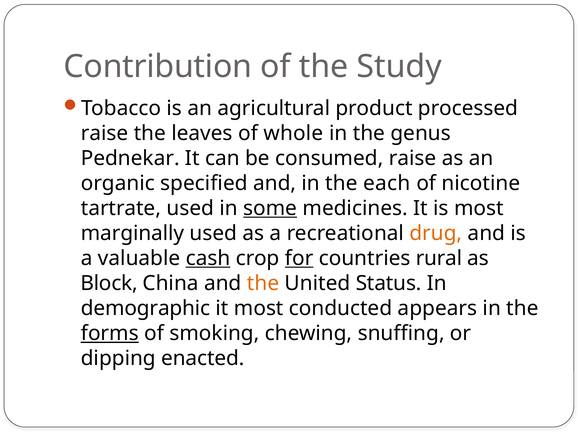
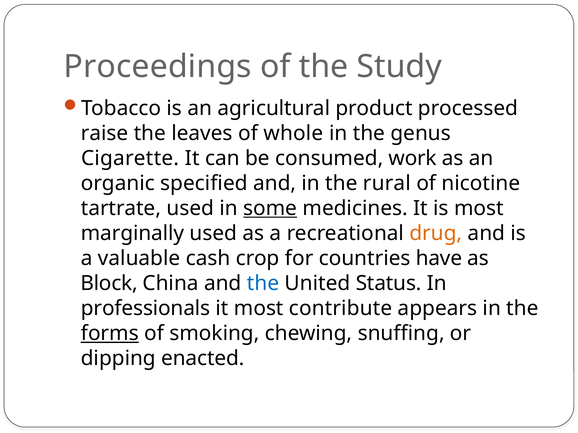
Contribution: Contribution -> Proceedings
Pednekar: Pednekar -> Cigarette
consumed raise: raise -> work
each: each -> rural
cash underline: present -> none
for underline: present -> none
rural: rural -> have
the at (263, 284) colour: orange -> blue
demographic: demographic -> professionals
conducted: conducted -> contribute
